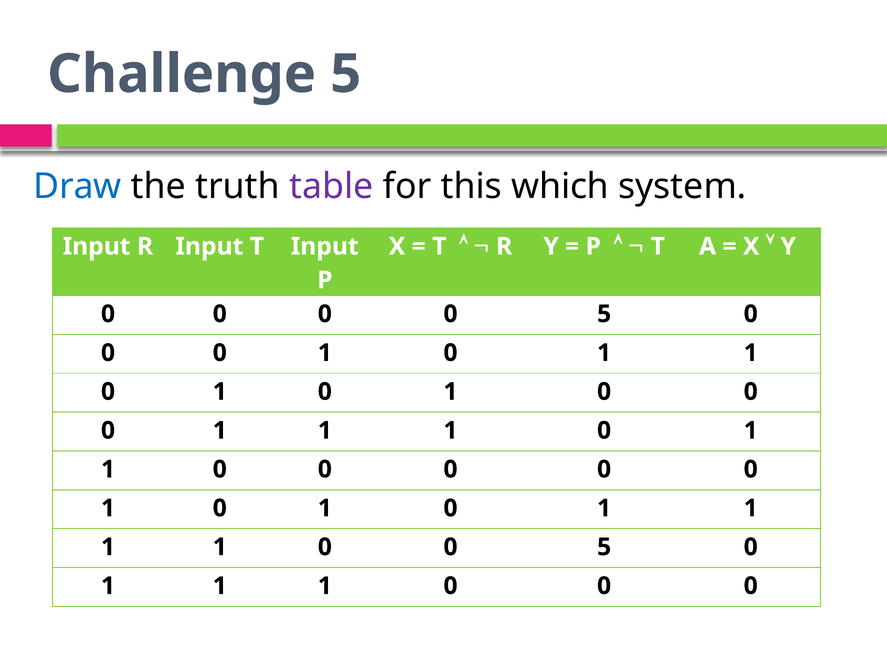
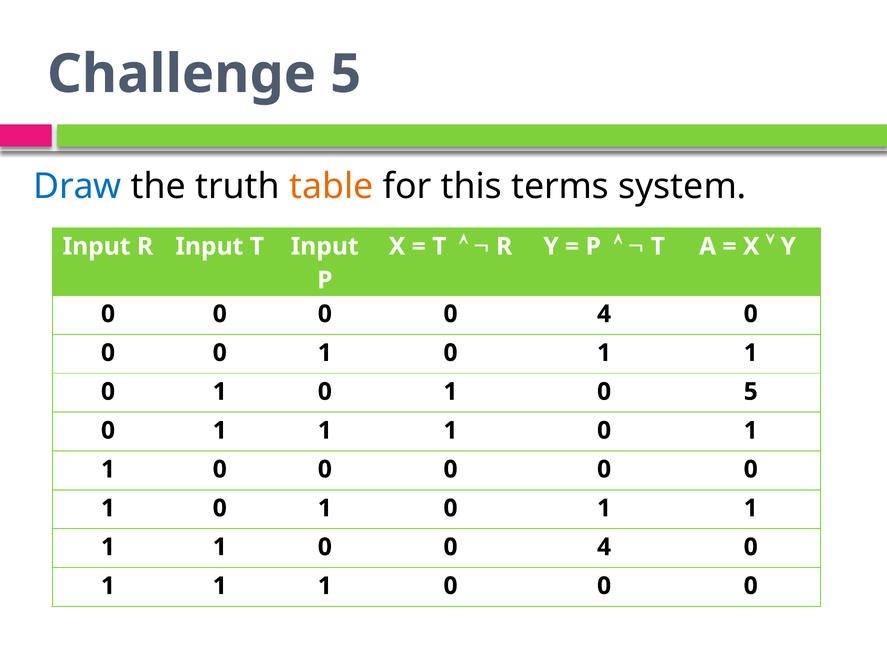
table colour: purple -> orange
which: which -> terms
0 0 0 5: 5 -> 4
0 1 0 0: 0 -> 5
1 0 0 5: 5 -> 4
